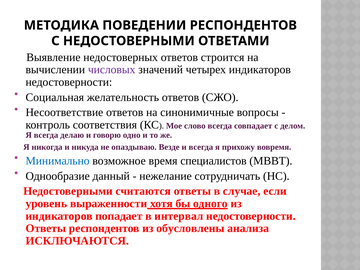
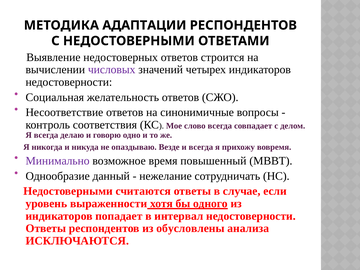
ПОВЕДЕНИИ: ПОВЕДЕНИИ -> АДАПТАЦИИ
Минимально colour: blue -> purple
специалистов: специалистов -> повышенный
